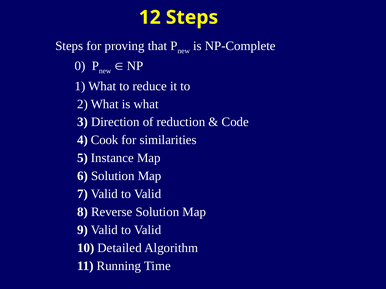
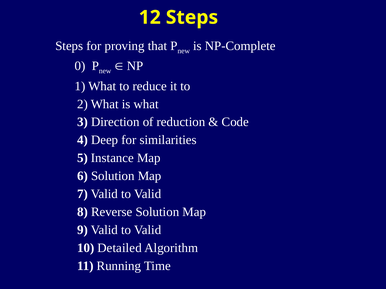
Cook: Cook -> Deep
